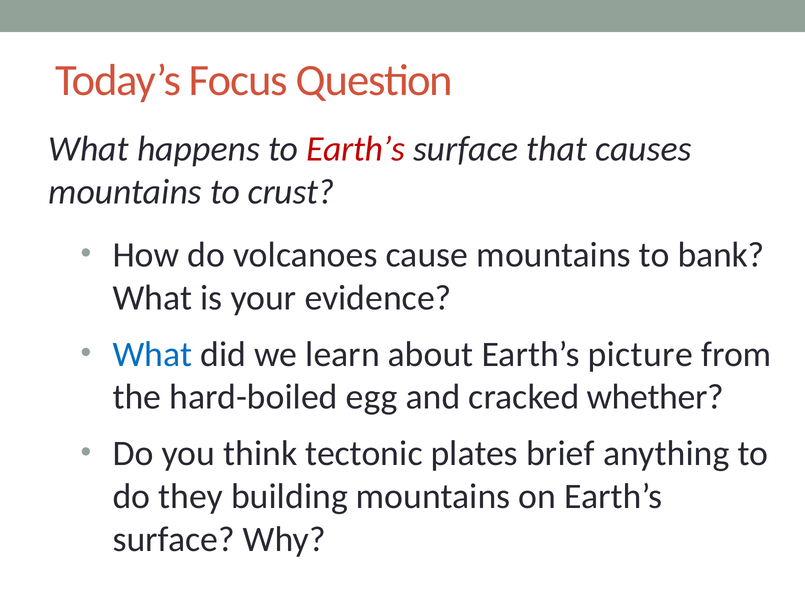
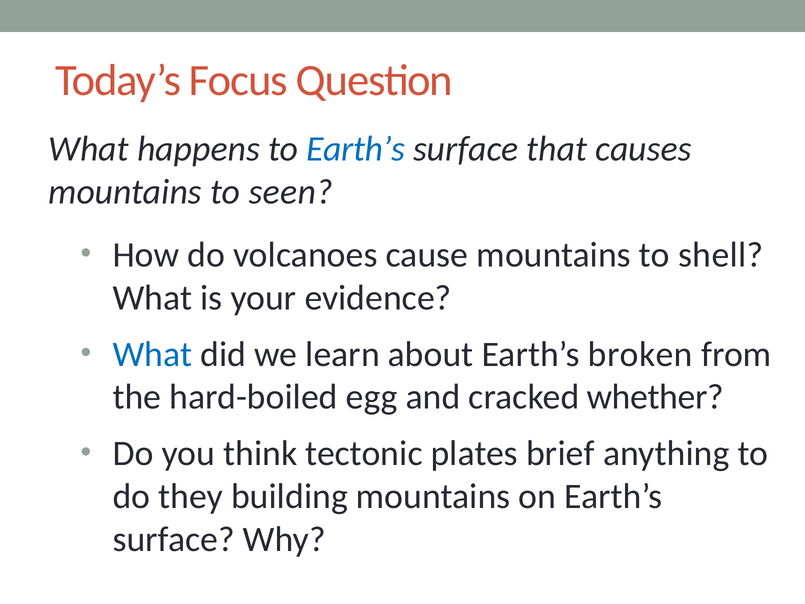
Earth’s at (356, 149) colour: red -> blue
crust: crust -> seen
bank: bank -> shell
picture: picture -> broken
